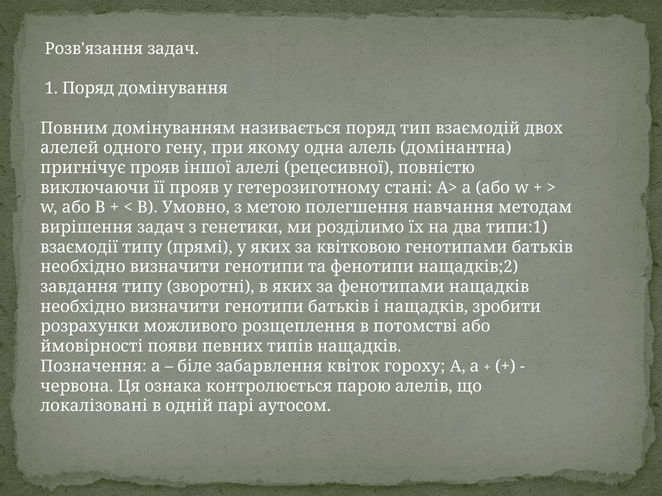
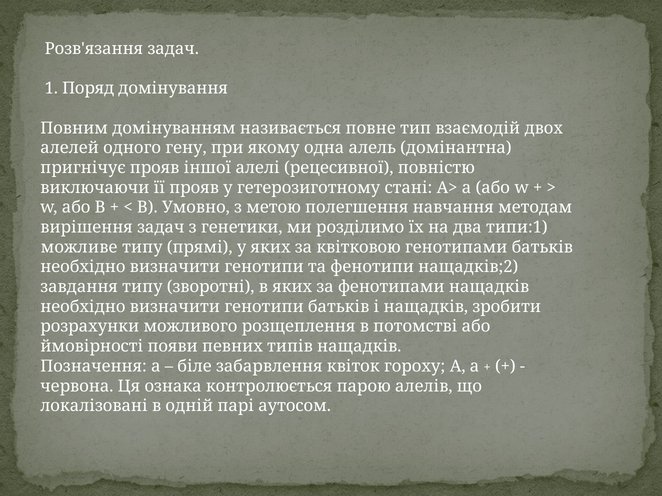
називається поряд: поряд -> повне
взаємодії: взаємодії -> можливе
